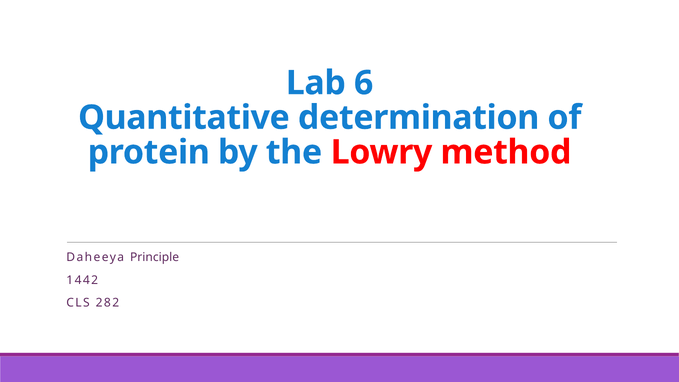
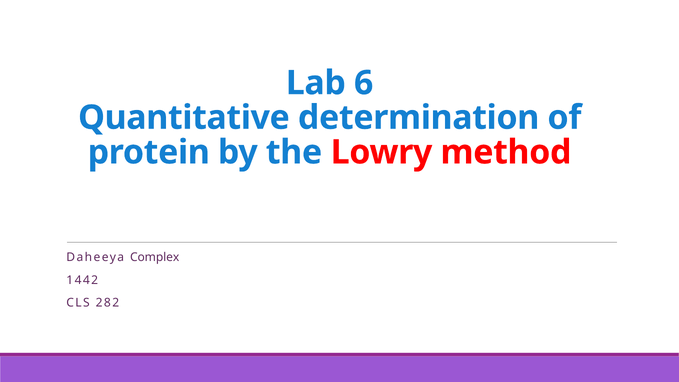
Principle: Principle -> Complex
